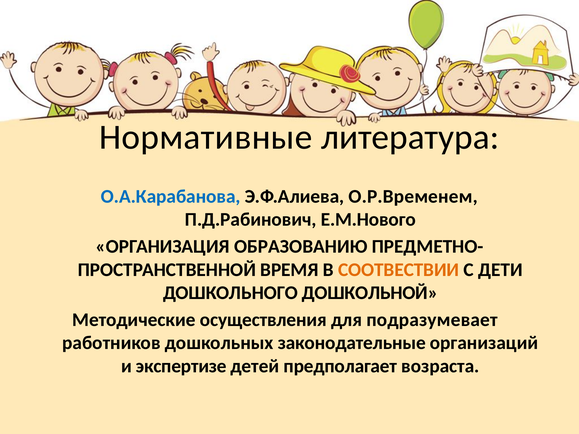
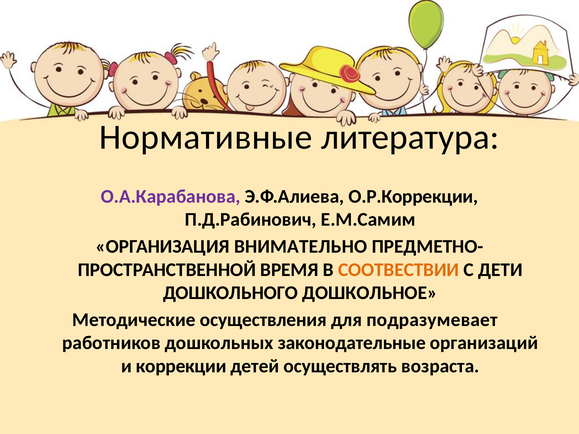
О.А.Карабанова colour: blue -> purple
О.Р.Временем: О.Р.Временем -> О.Р.Коррекции
Е.М.Нового: Е.М.Нового -> Е.М.Самим
ОБРАЗОВАНИЮ: ОБРАЗОВАНИЮ -> ВНИМАТЕЛЬНО
ДОШКОЛЬНОЙ: ДОШКОЛЬНОЙ -> ДОШКОЛЬНОЕ
экспертизе: экспертизе -> коррекции
предполагает: предполагает -> осуществлять
